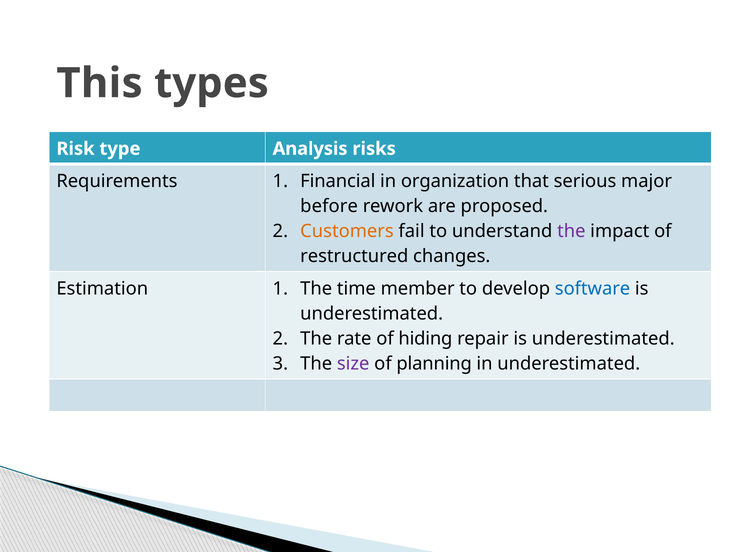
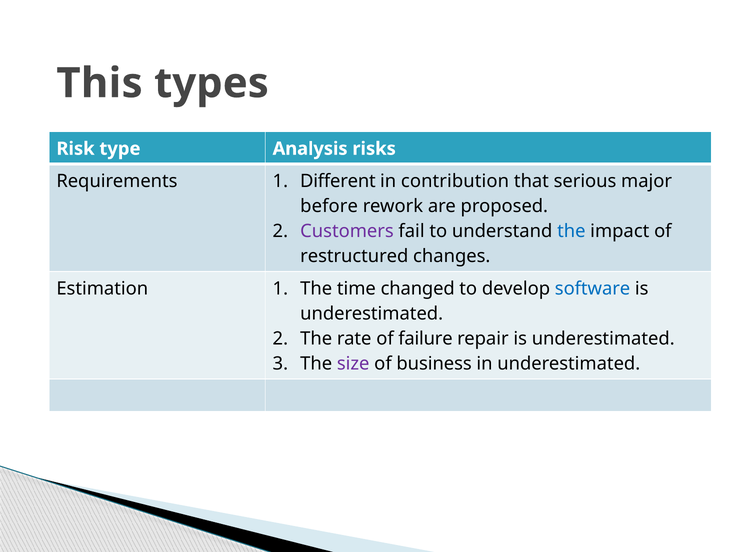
Financial: Financial -> Different
organization: organization -> contribution
Customers colour: orange -> purple
the at (571, 231) colour: purple -> blue
member: member -> changed
hiding: hiding -> failure
planning: planning -> business
